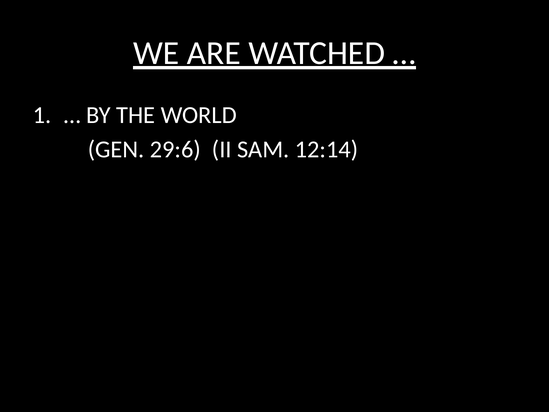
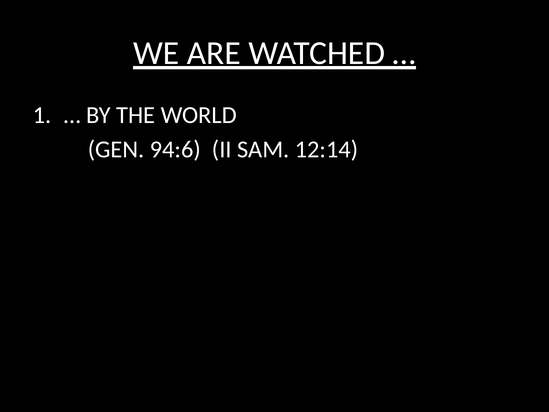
29:6: 29:6 -> 94:6
